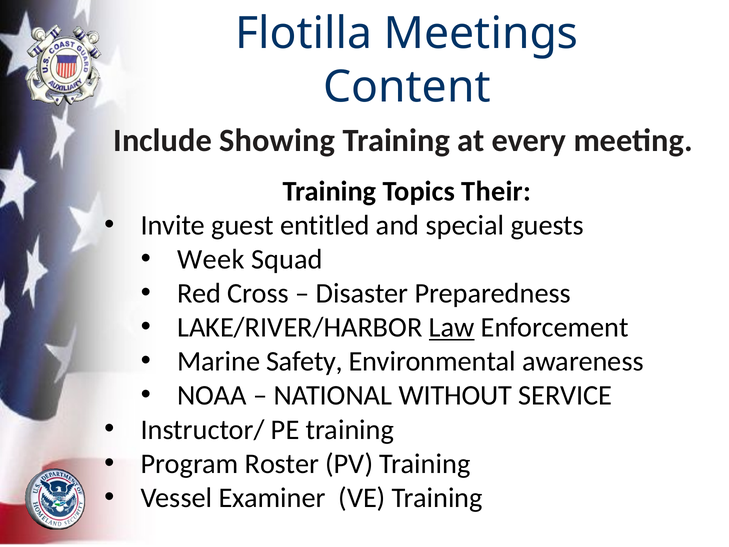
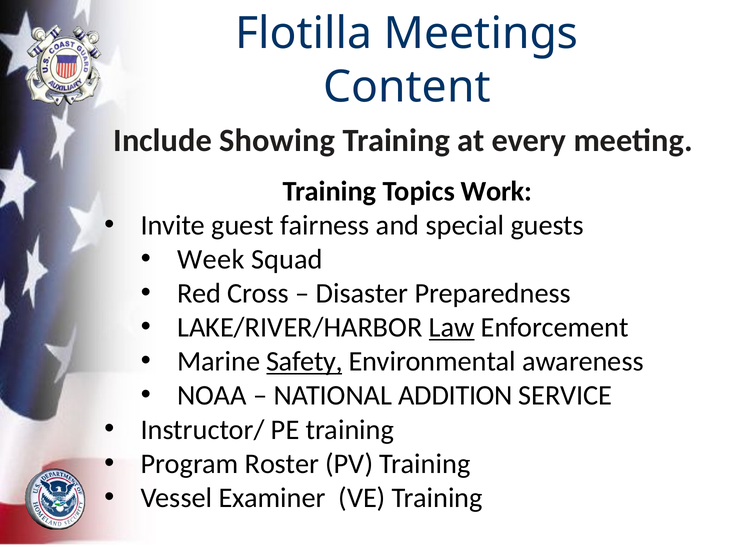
Their: Their -> Work
entitled: entitled -> fairness
Safety underline: none -> present
WITHOUT: WITHOUT -> ADDITION
